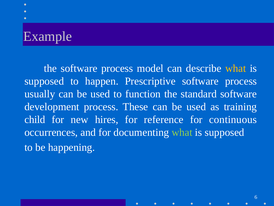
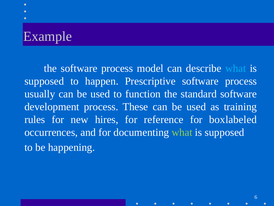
what at (236, 68) colour: yellow -> light blue
child: child -> rules
continuous: continuous -> boxlabeled
